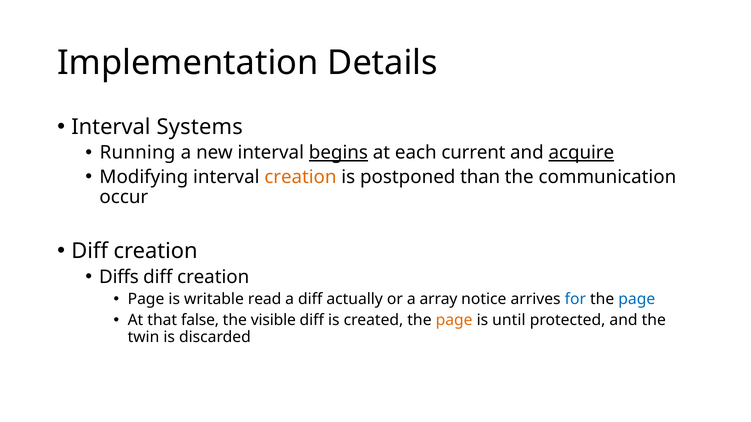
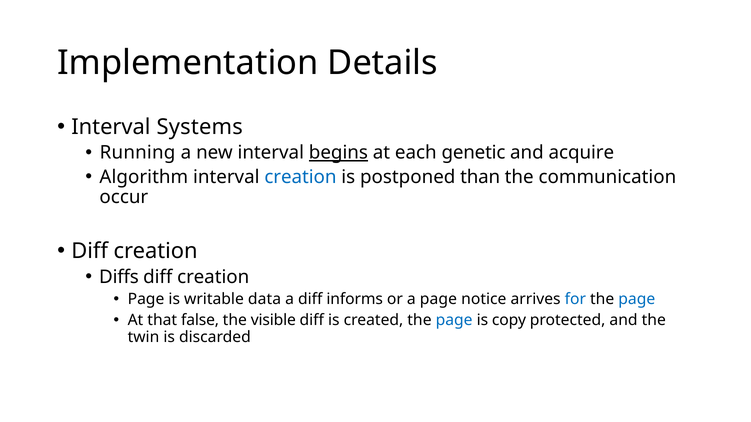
current: current -> genetic
acquire underline: present -> none
Modifying: Modifying -> Algorithm
creation at (300, 177) colour: orange -> blue
read: read -> data
actually: actually -> informs
a array: array -> page
page at (454, 320) colour: orange -> blue
until: until -> copy
